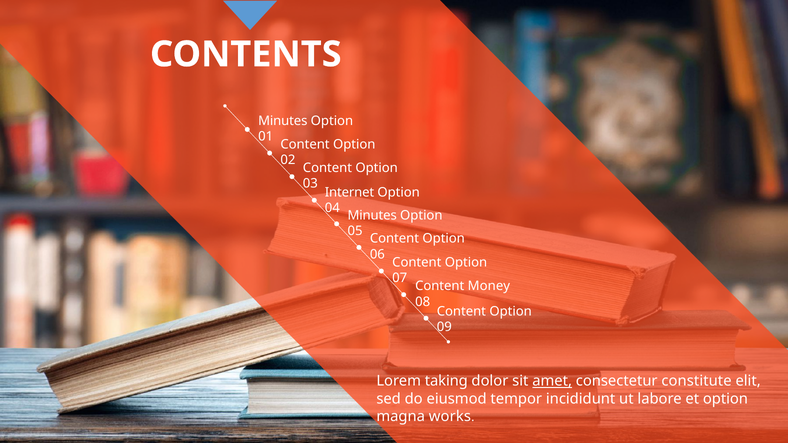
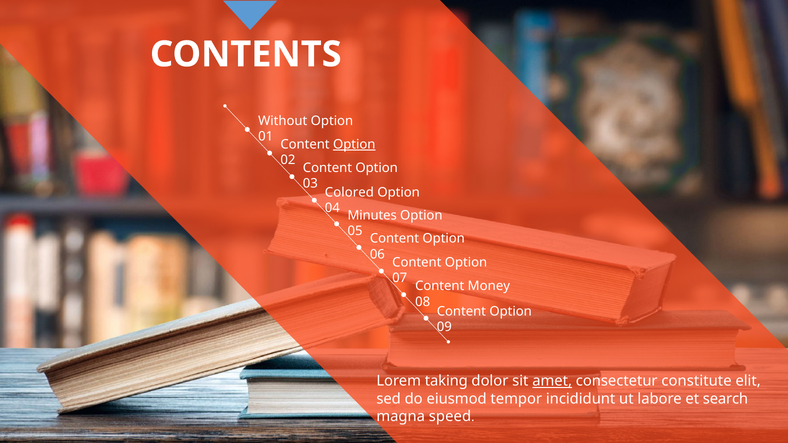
Minutes at (283, 121): Minutes -> Without
Option at (354, 144) underline: none -> present
Internet: Internet -> Colored
et option: option -> search
works: works -> speed
